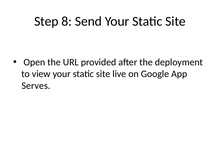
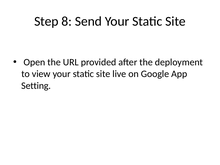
Serves: Serves -> Setting
